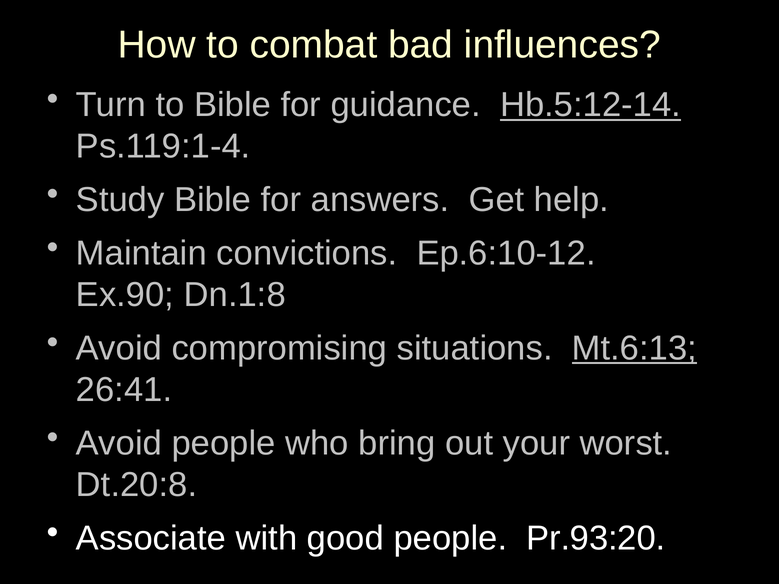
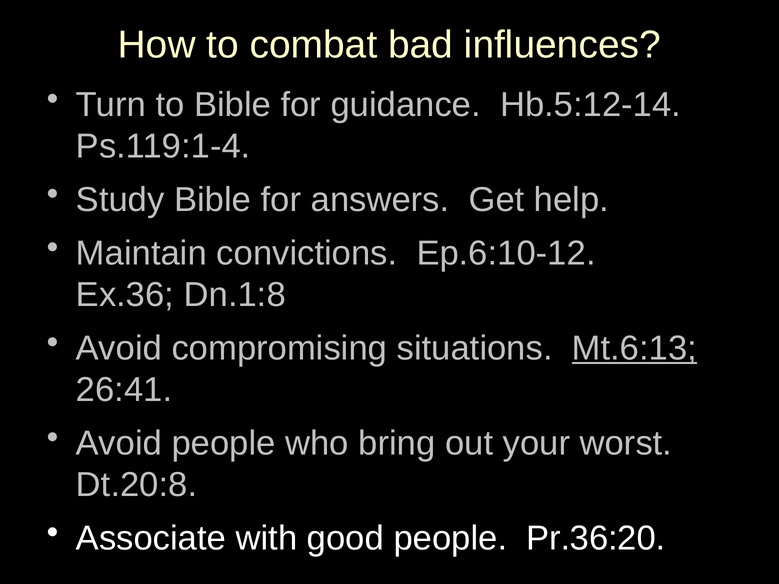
Hb.5:12-14 underline: present -> none
Ex.90: Ex.90 -> Ex.36
Pr.93:20: Pr.93:20 -> Pr.36:20
